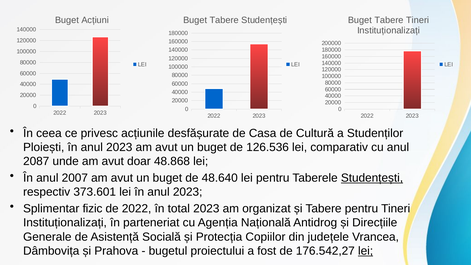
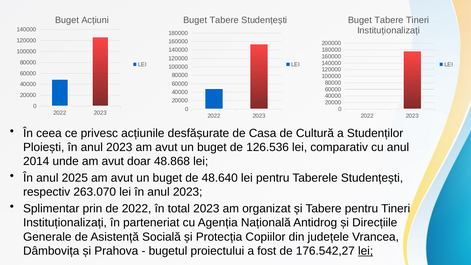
2087: 2087 -> 2014
2007: 2007 -> 2025
Studențești at (372, 178) underline: present -> none
373.601: 373.601 -> 263.070
fizic: fizic -> prin
